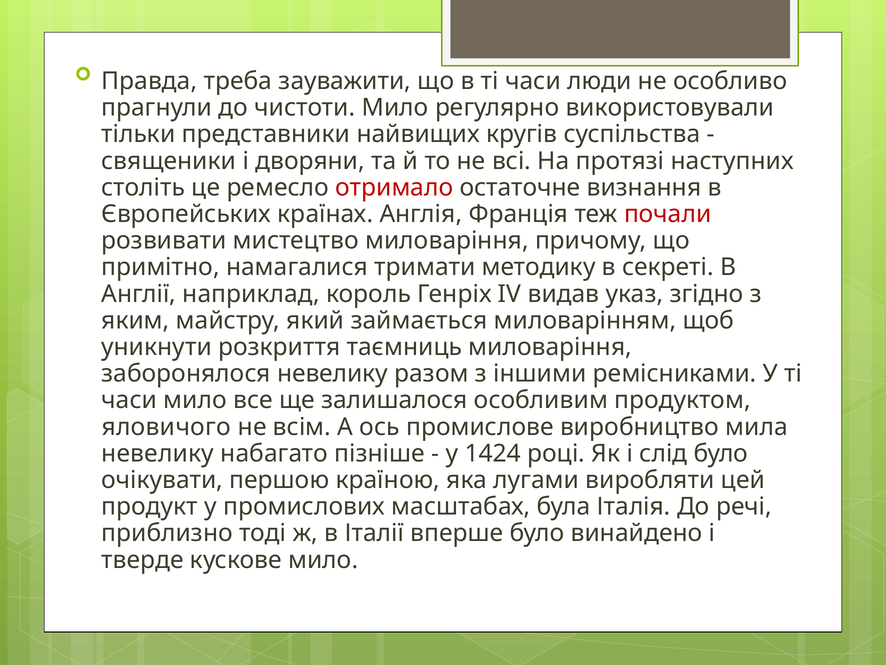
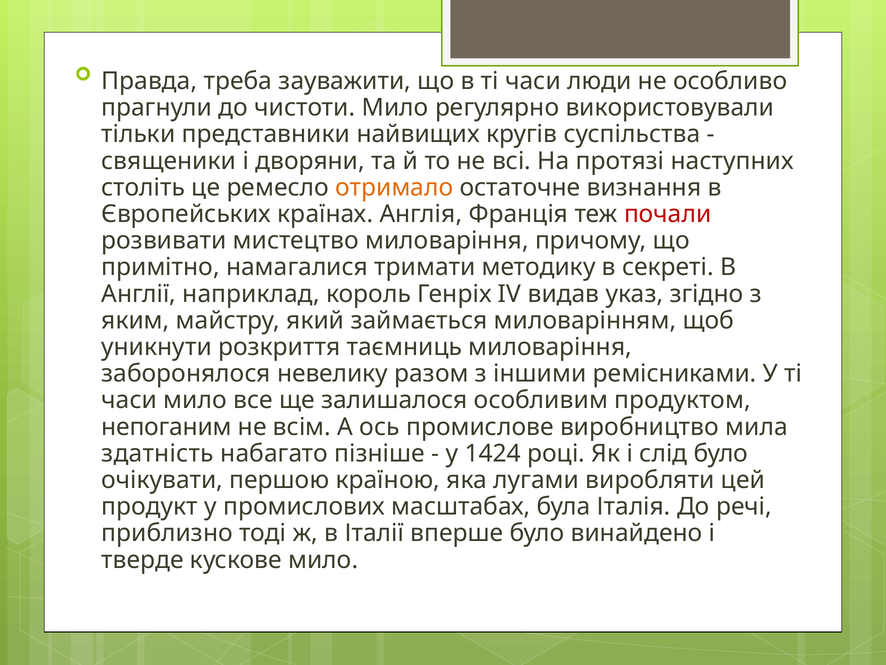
отримало colour: red -> orange
яловичого: яловичого -> непоганим
невелику at (158, 453): невелику -> здатність
